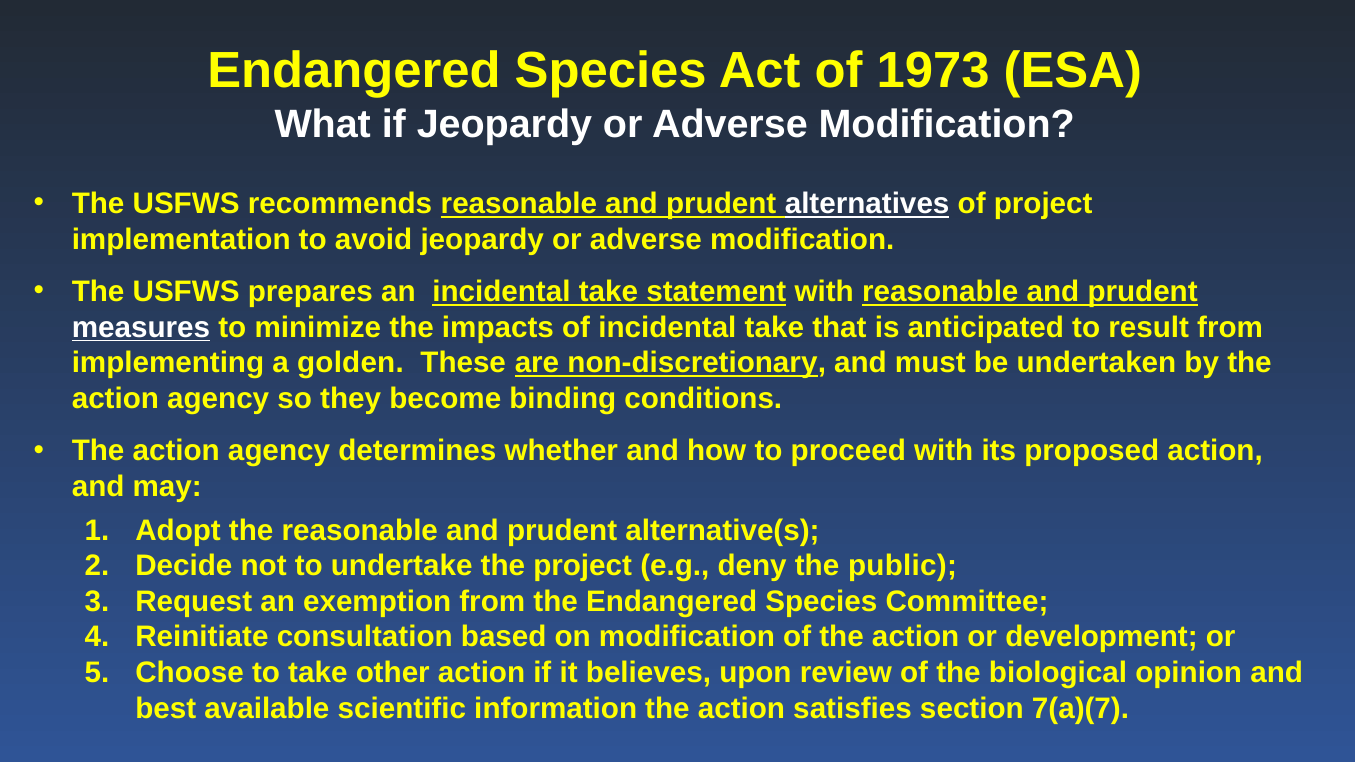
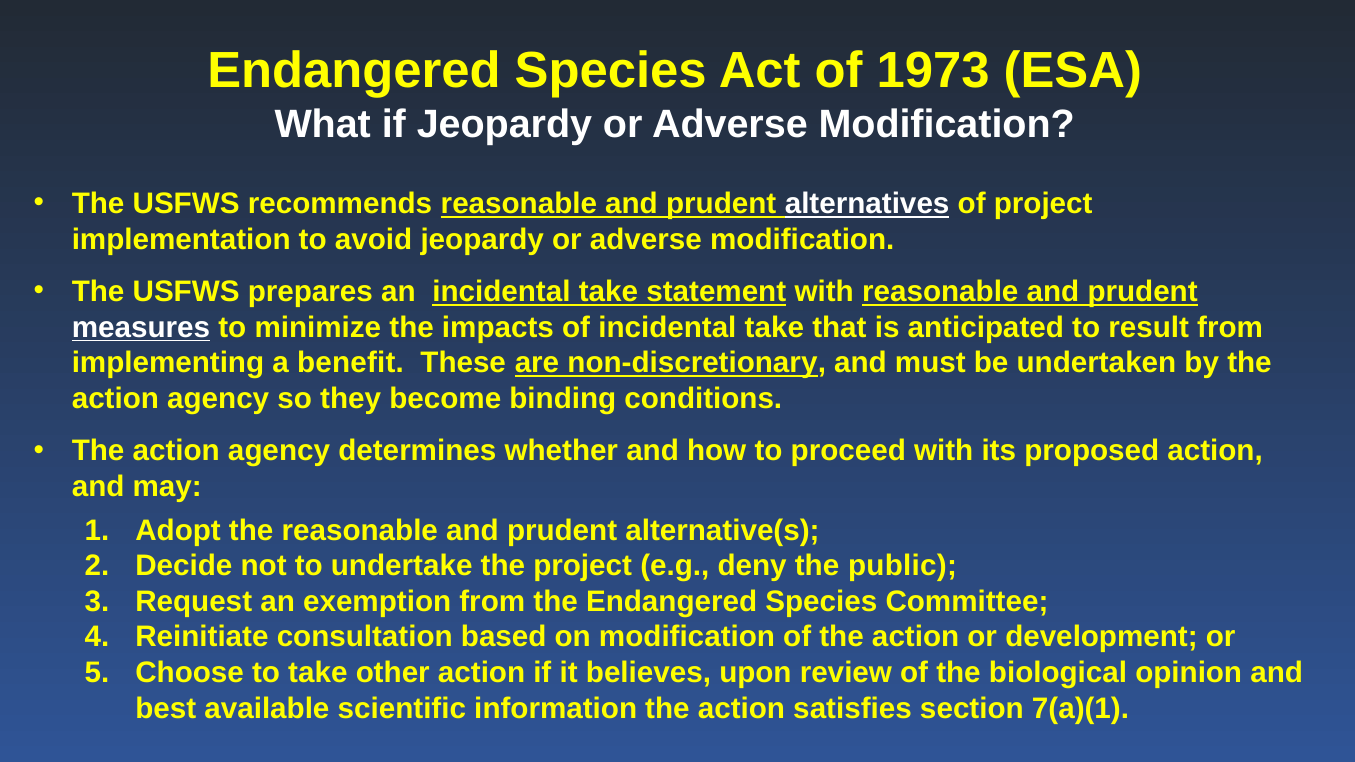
golden: golden -> benefit
7(a)(7: 7(a)(7 -> 7(a)(1
